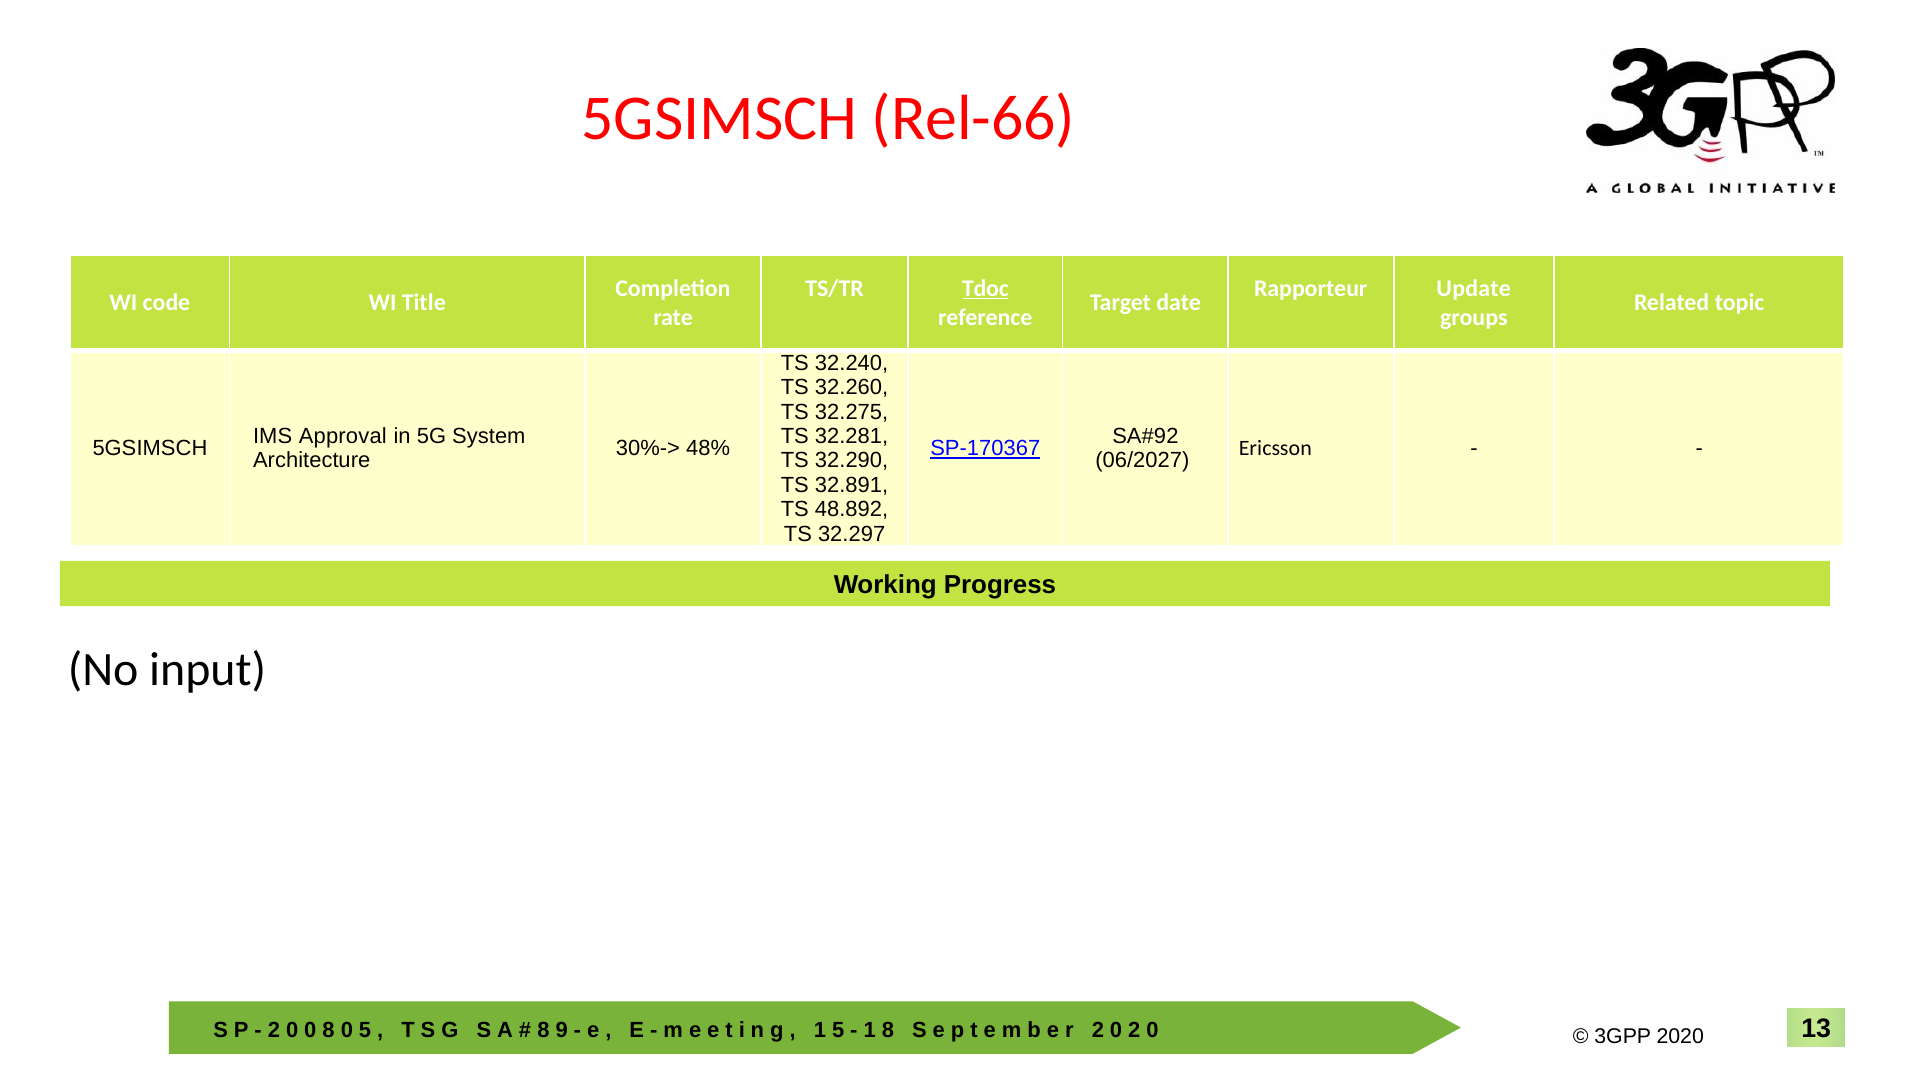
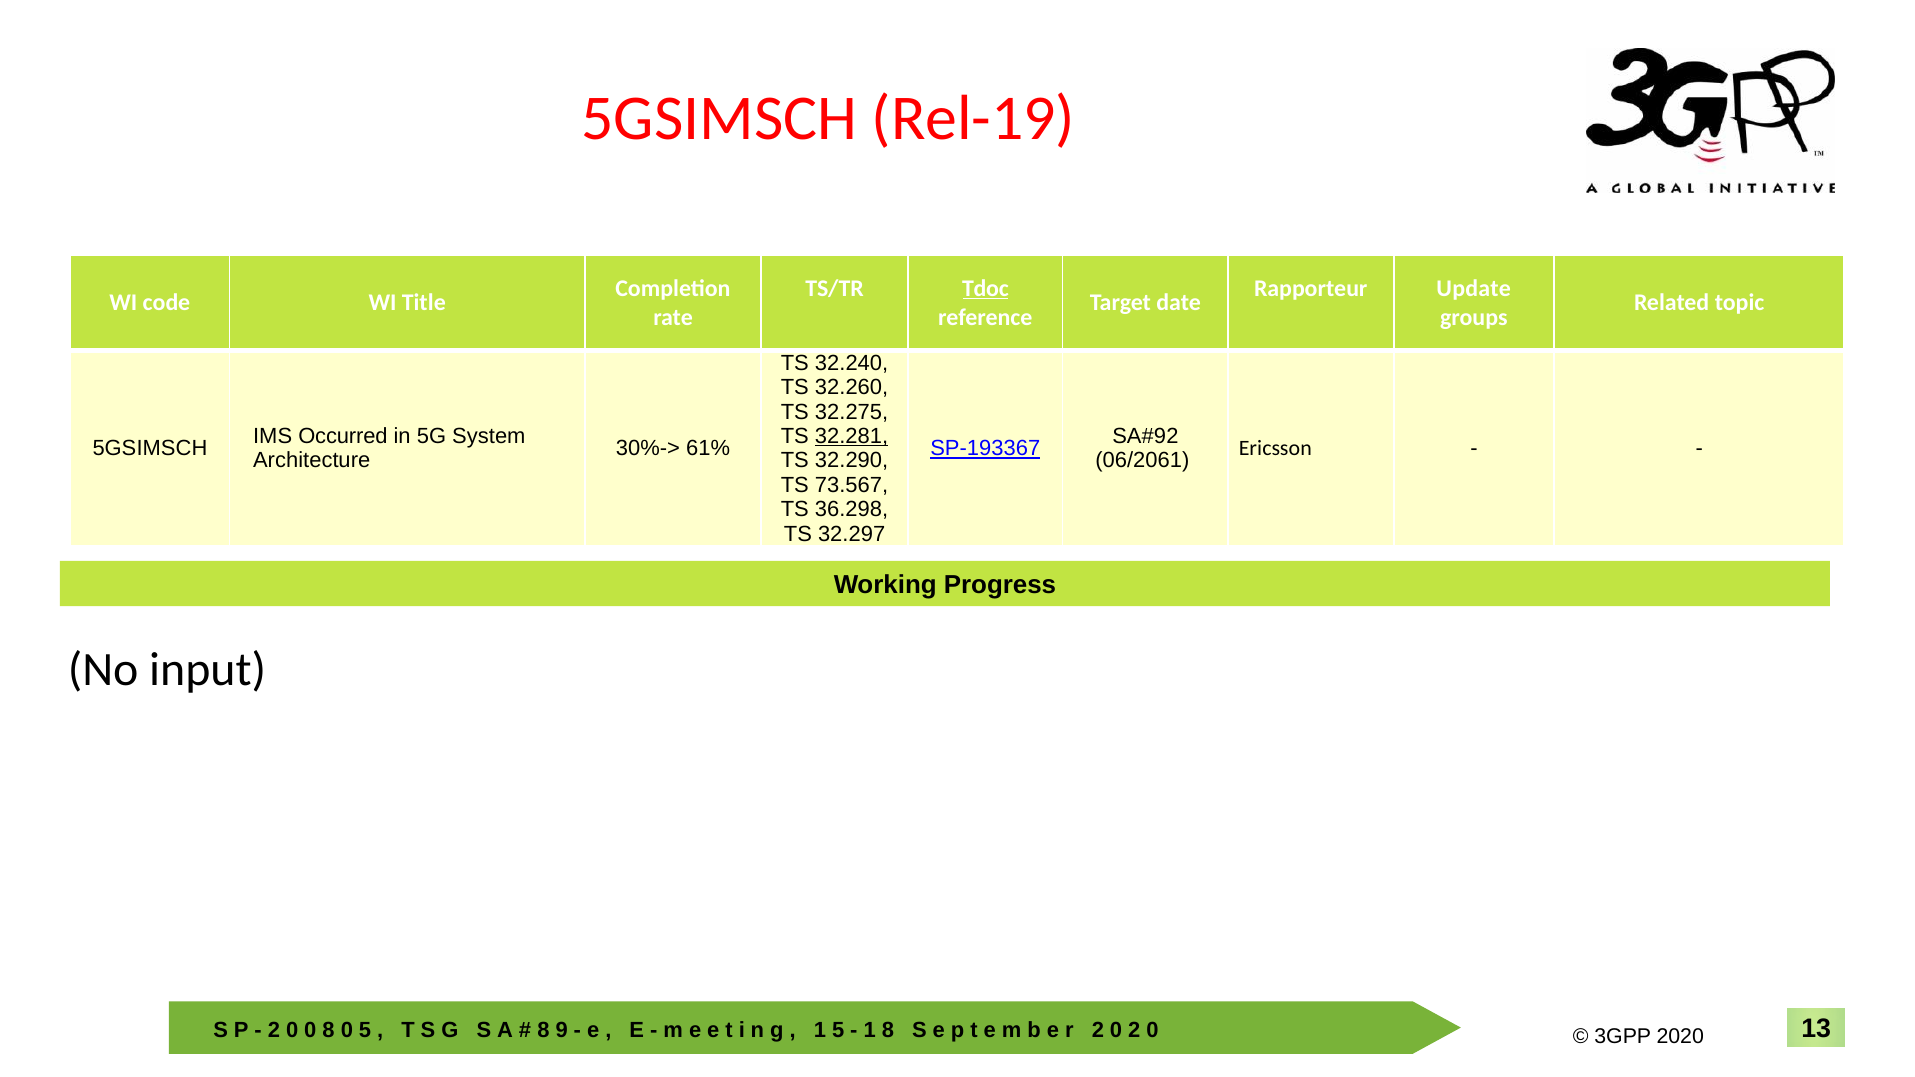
Rel-66: Rel-66 -> Rel-19
Approval: Approval -> Occurred
32.281 underline: none -> present
48%: 48% -> 61%
SP-170367: SP-170367 -> SP-193367
06/2027: 06/2027 -> 06/2061
32.891: 32.891 -> 73.567
48.892: 48.892 -> 36.298
